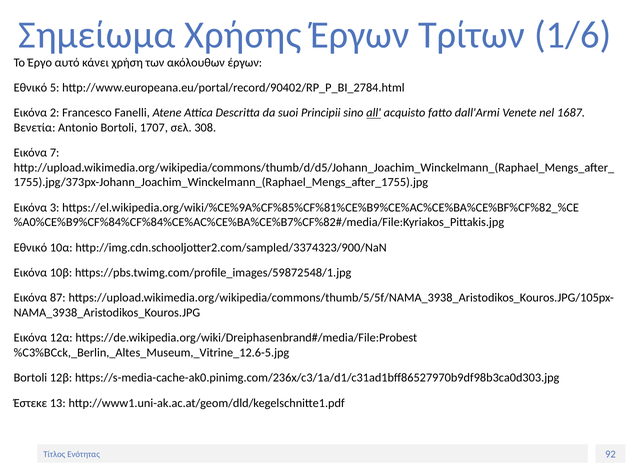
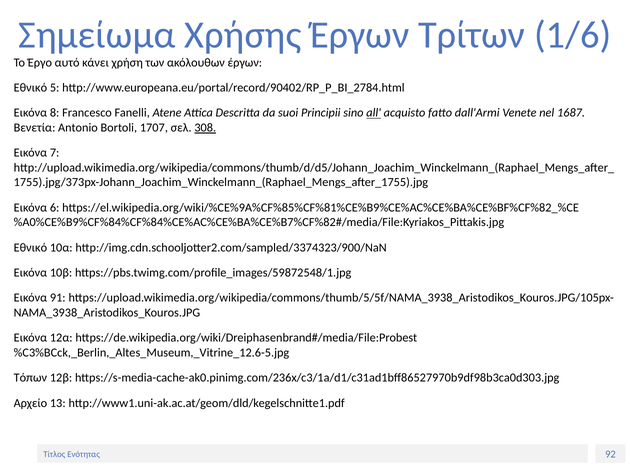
2: 2 -> 8
308 underline: none -> present
3: 3 -> 6
87: 87 -> 91
Bortoli at (30, 377): Bortoli -> Τόπων
Έστεκε: Έστεκε -> Αρχείο
